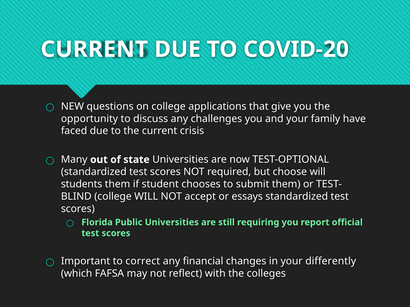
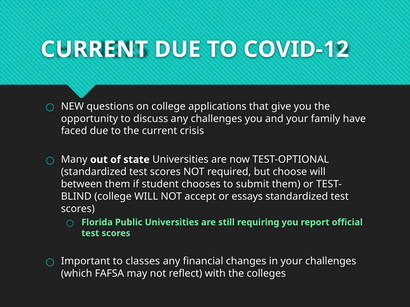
COVID-20: COVID-20 -> COVID-12
students: students -> between
correct: correct -> classes
your differently: differently -> challenges
